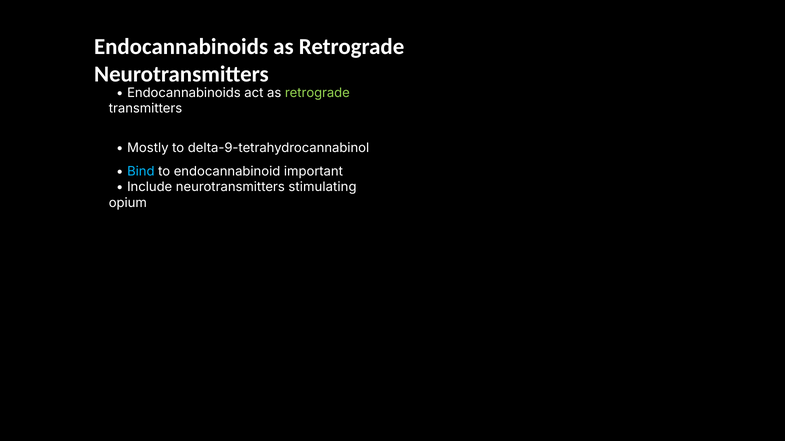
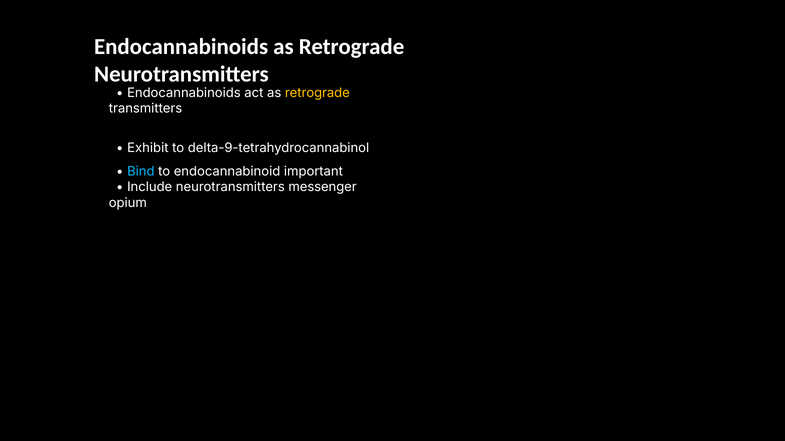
retrograde at (317, 93) colour: light green -> yellow
Mostly: Mostly -> Exhibit
stimulating: stimulating -> messenger
